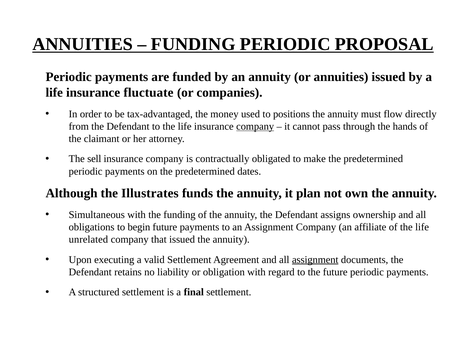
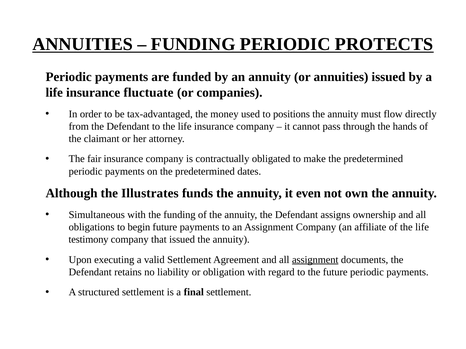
PROPOSAL: PROPOSAL -> PROTECTS
company at (255, 127) underline: present -> none
sell: sell -> fair
plan: plan -> even
unrelated: unrelated -> testimony
